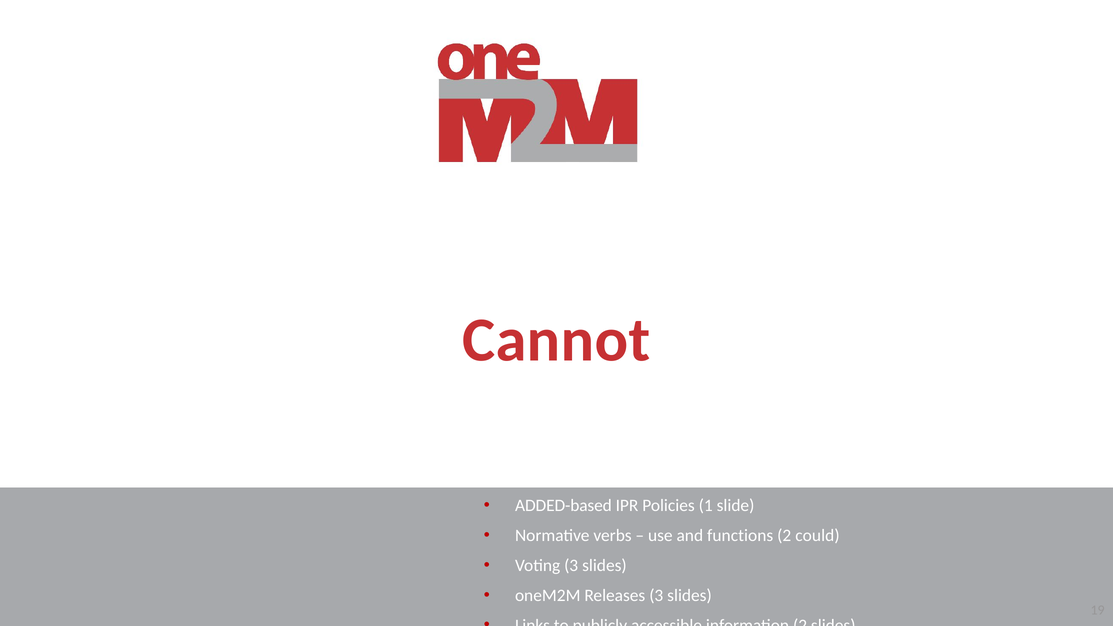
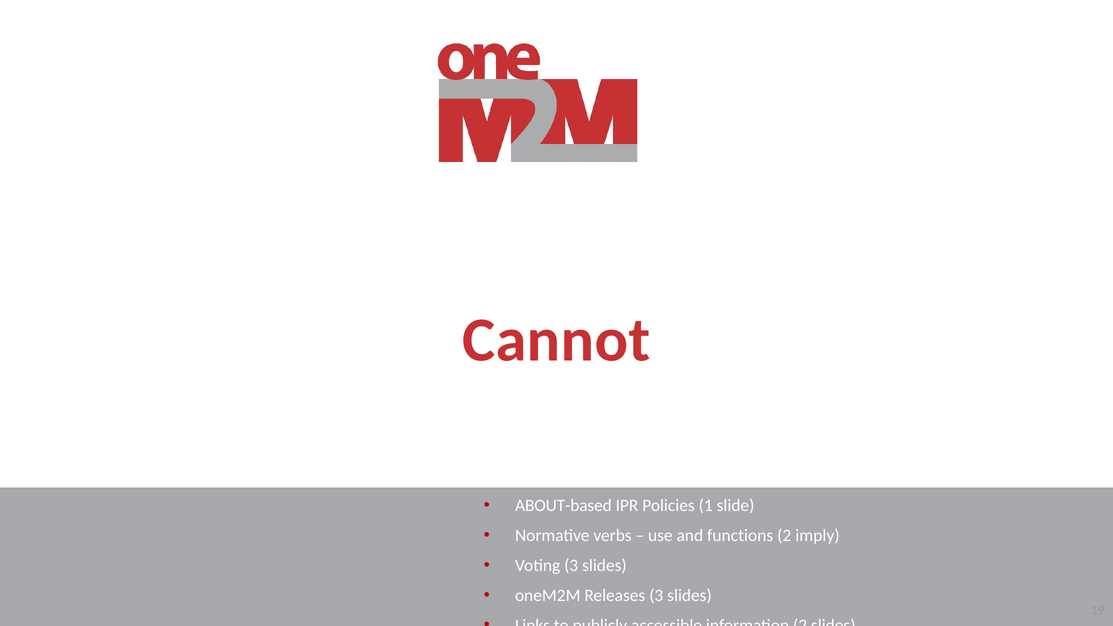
ADDED-based: ADDED-based -> ABOUT-based
could: could -> imply
